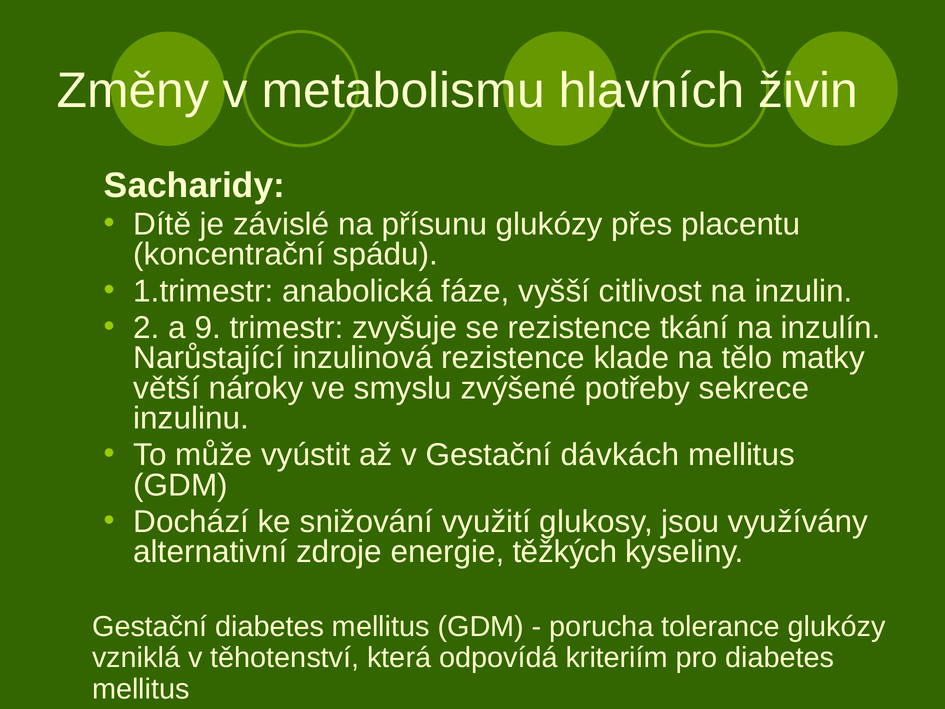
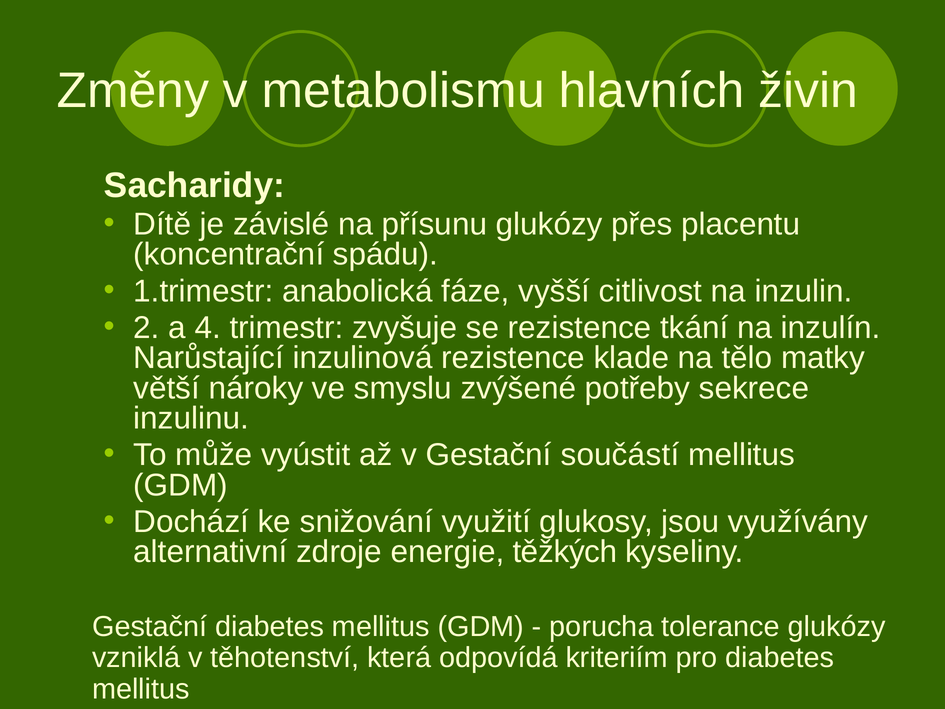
9: 9 -> 4
dávkách: dávkách -> součástí
